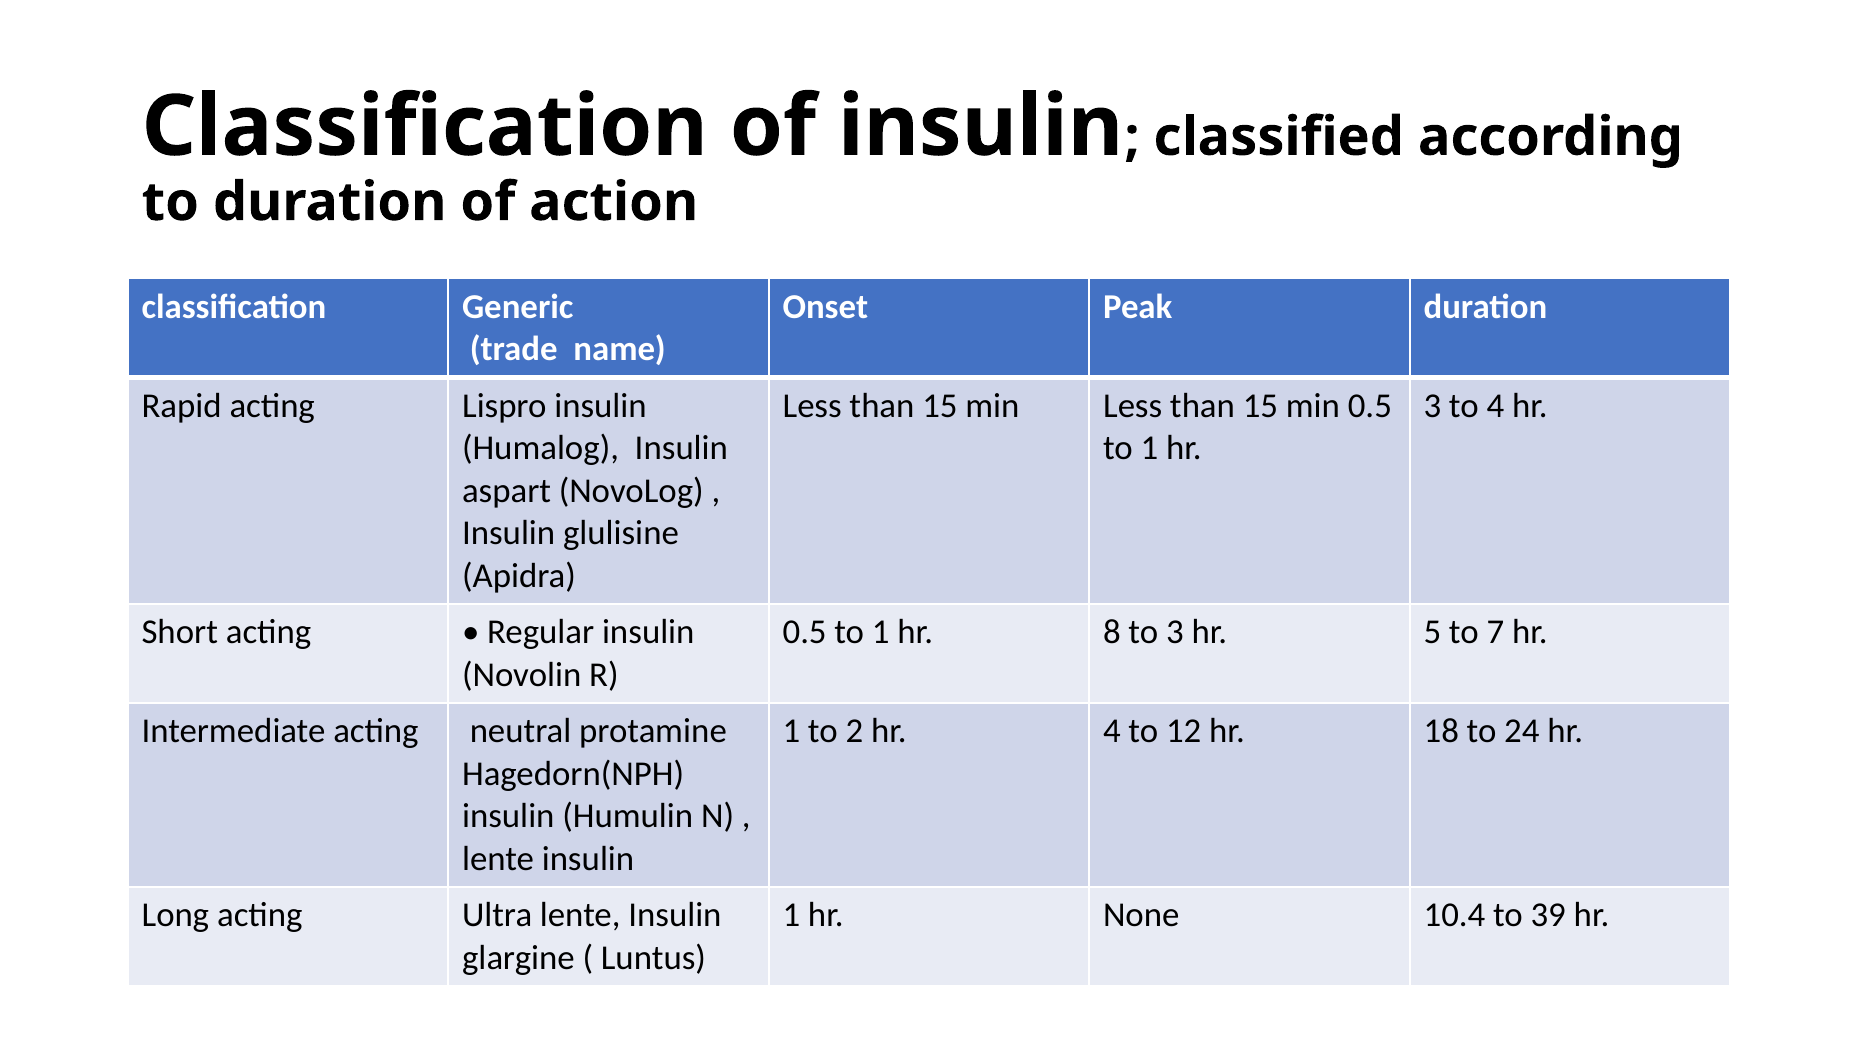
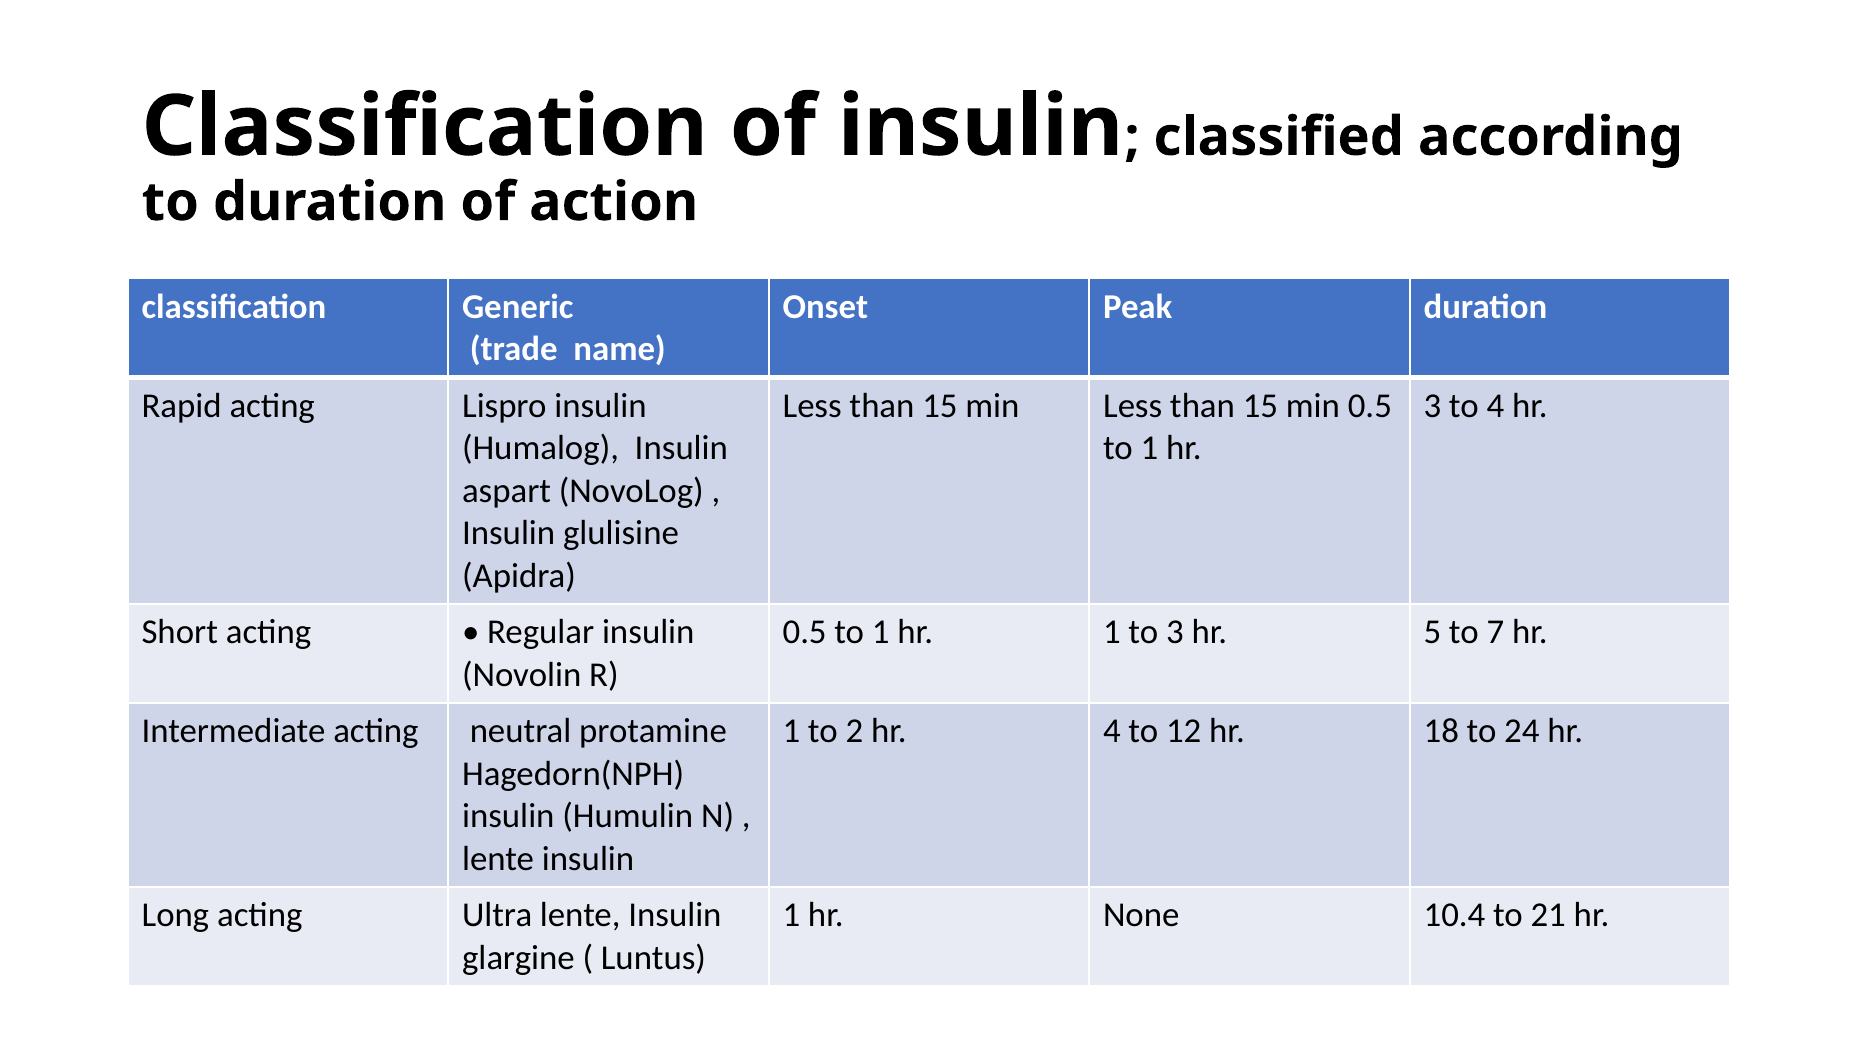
hr 8: 8 -> 1
39: 39 -> 21
